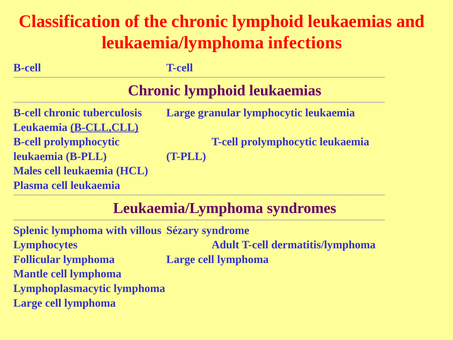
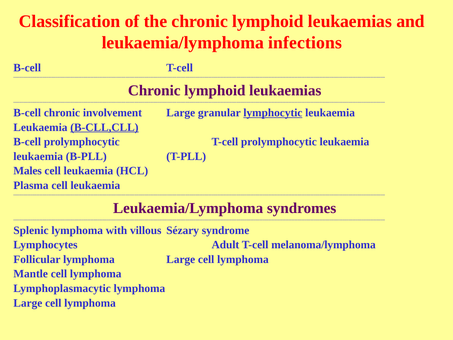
tuberculosis: tuberculosis -> involvement
lymphocytic underline: none -> present
dermatitis/lymphoma: dermatitis/lymphoma -> melanoma/lymphoma
